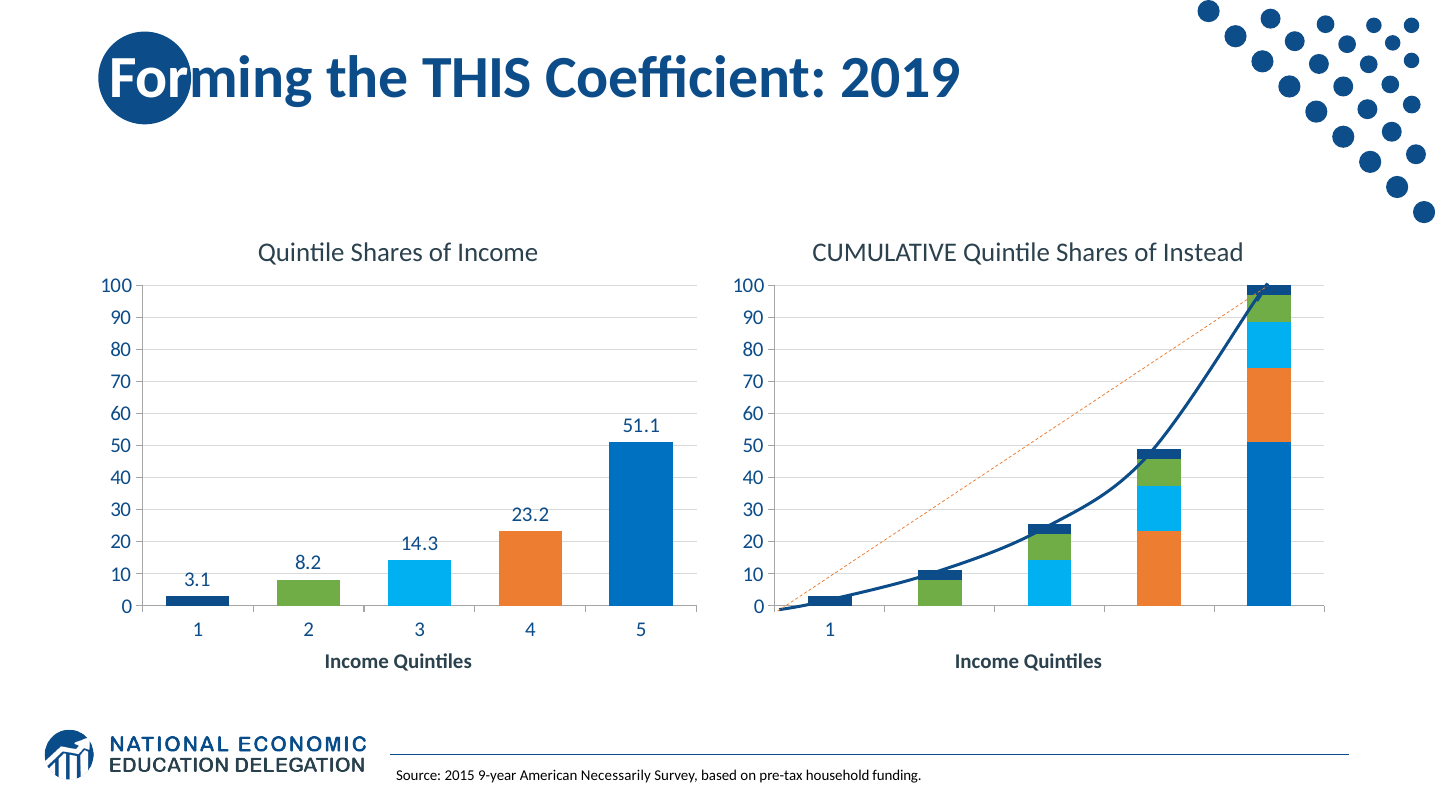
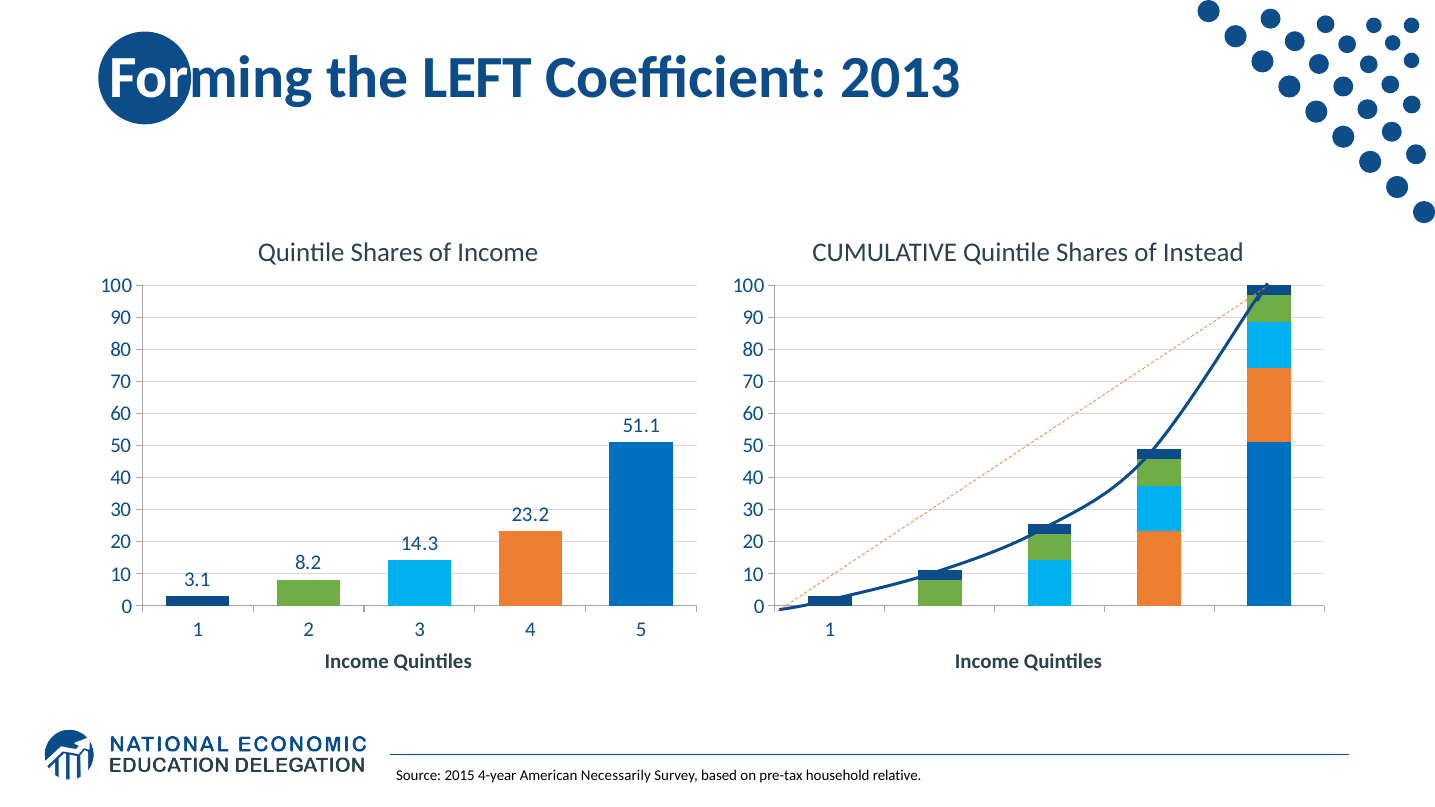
THIS: THIS -> LEFT
2019: 2019 -> 2013
9-year: 9-year -> 4-year
funding: funding -> relative
